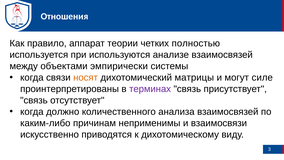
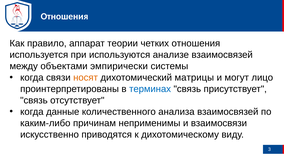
четких полностью: полностью -> отношения
силе: силе -> лицо
терминах colour: purple -> blue
должно: должно -> данные
